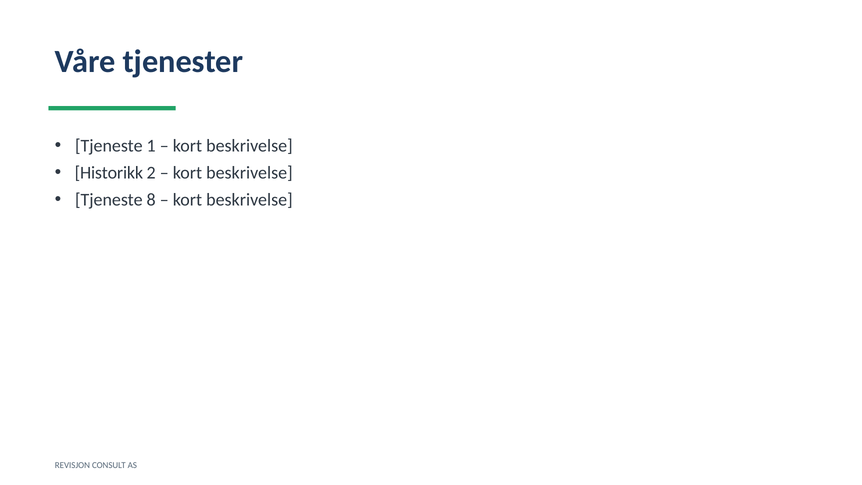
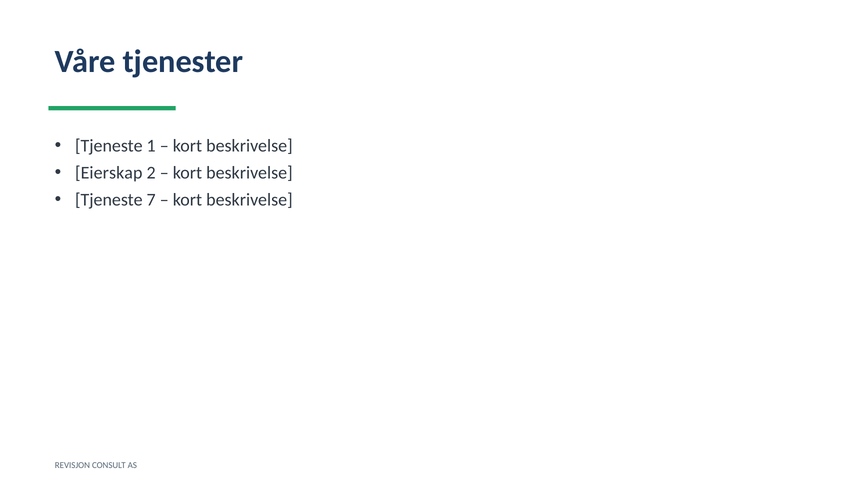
Historikk: Historikk -> Eierskap
8: 8 -> 7
